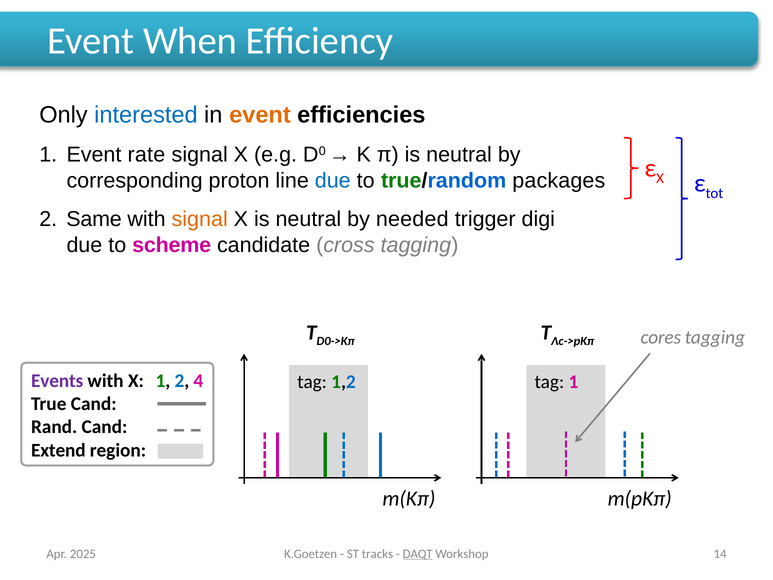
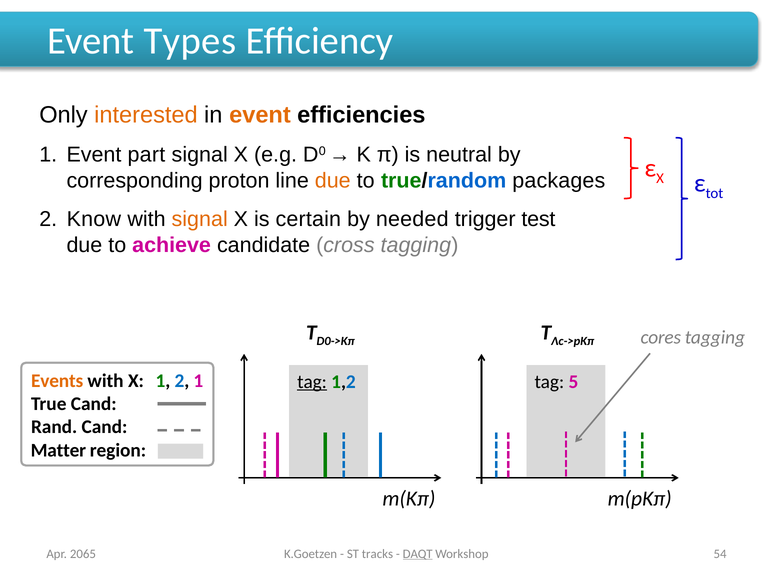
When: When -> Types
interested colour: blue -> orange
rate: rate -> part
due at (333, 180) colour: blue -> orange
Same: Same -> Know
X is neutral: neutral -> certain
digi: digi -> test
scheme: scheme -> achieve
Events colour: purple -> orange
2 4: 4 -> 1
tag at (312, 382) underline: none -> present
tag 1: 1 -> 5
Extend: Extend -> Matter
14: 14 -> 54
2025: 2025 -> 2065
